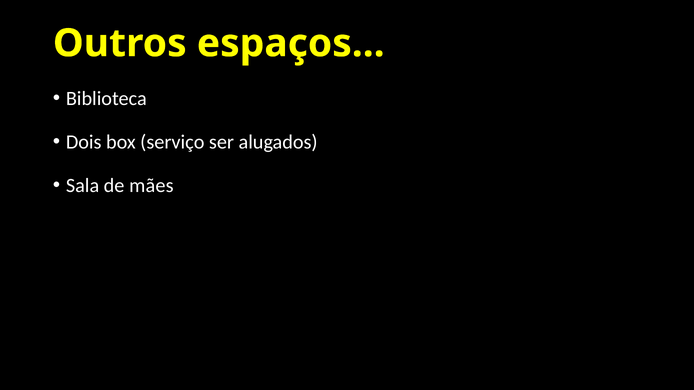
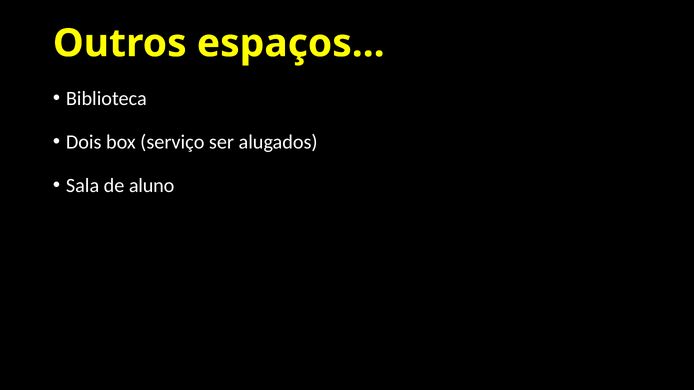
mães: mães -> aluno
